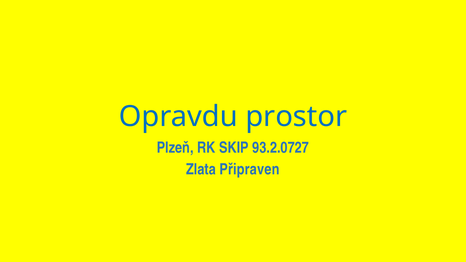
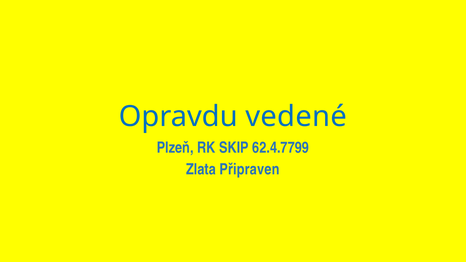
prostor: prostor -> vedené
93.2.0727: 93.2.0727 -> 62.4.7799
